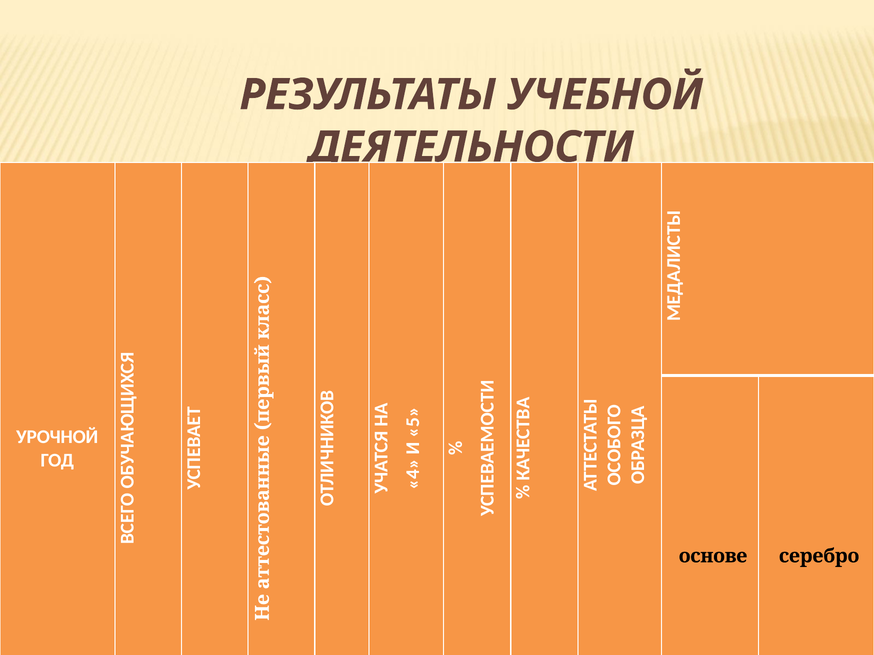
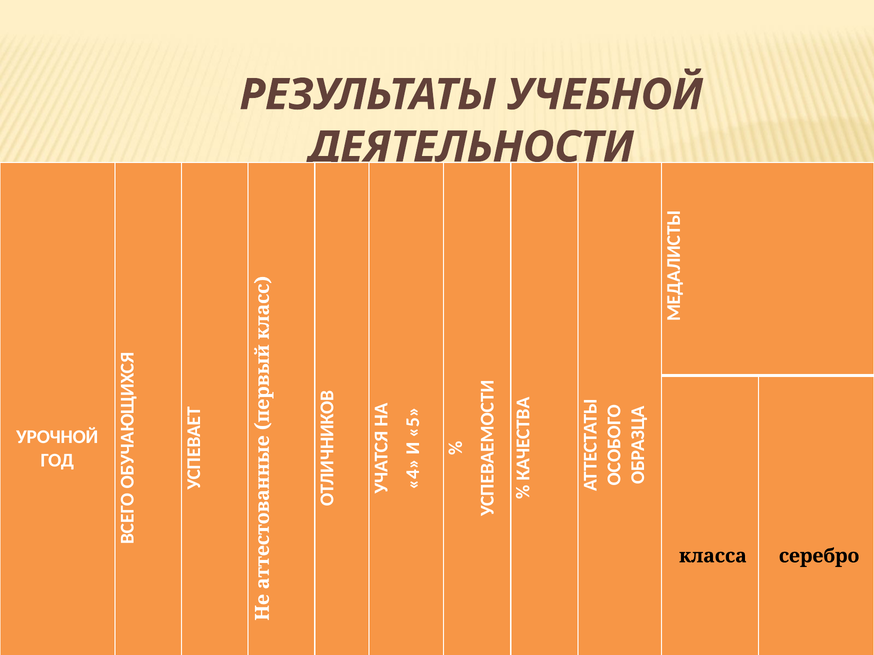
основе: основе -> класса
